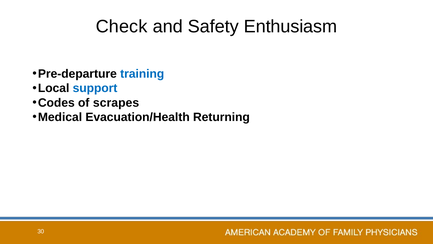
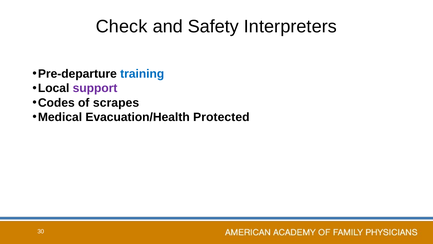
Enthusiasm: Enthusiasm -> Interpreters
support colour: blue -> purple
Returning: Returning -> Protected
